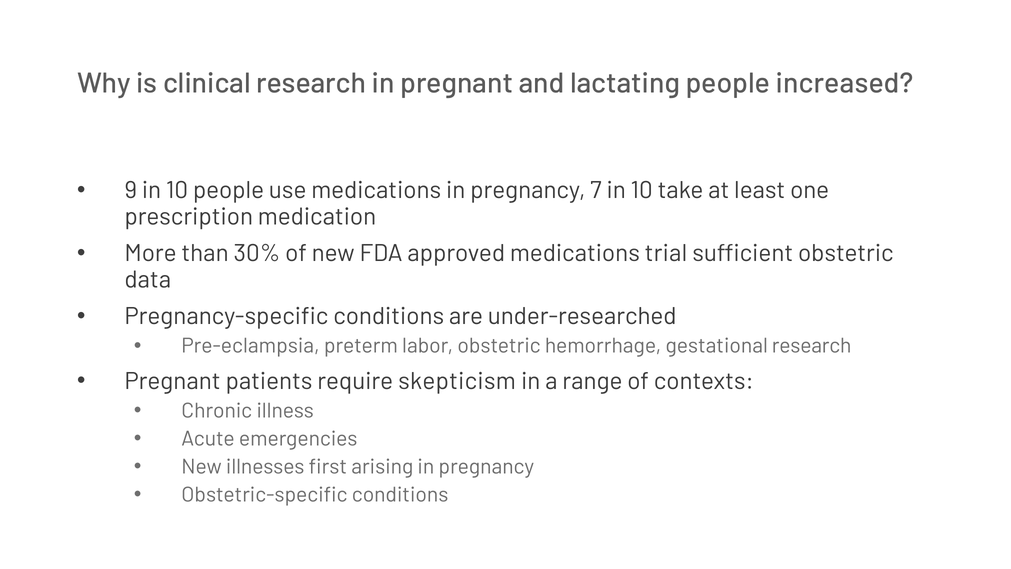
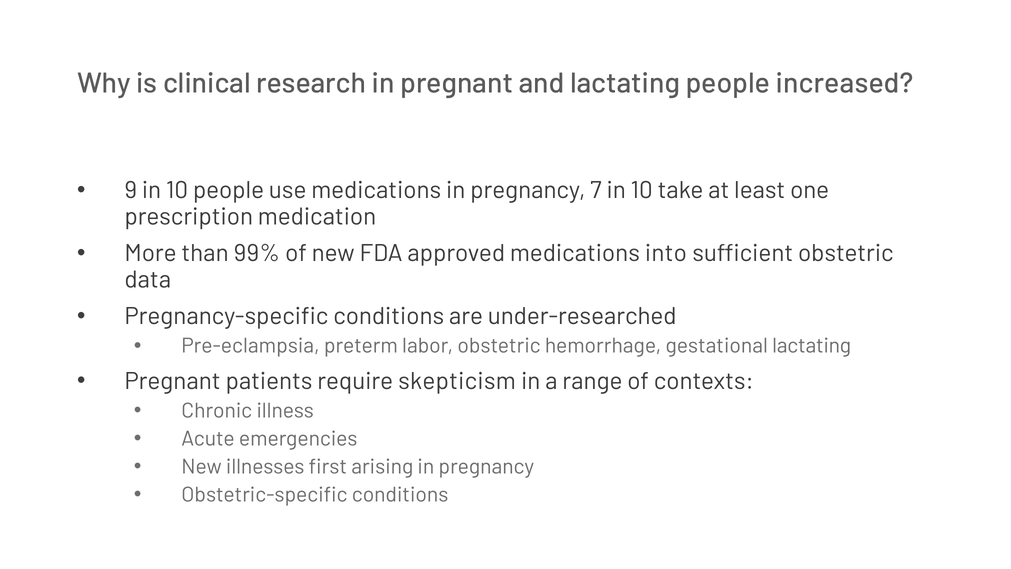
30%: 30% -> 99%
trial: trial -> into
gestational research: research -> lactating
